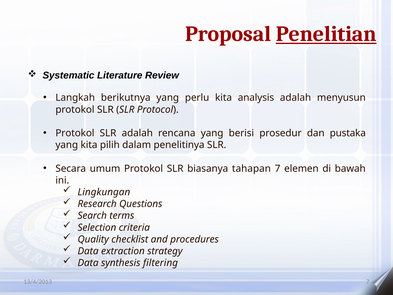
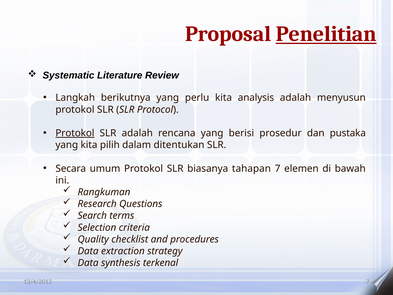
Protokol at (75, 133) underline: none -> present
penelitinya: penelitinya -> ditentukan
Lingkungan: Lingkungan -> Rangkuman
filtering: filtering -> terkenal
